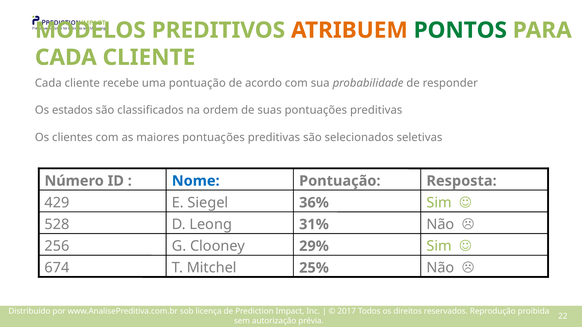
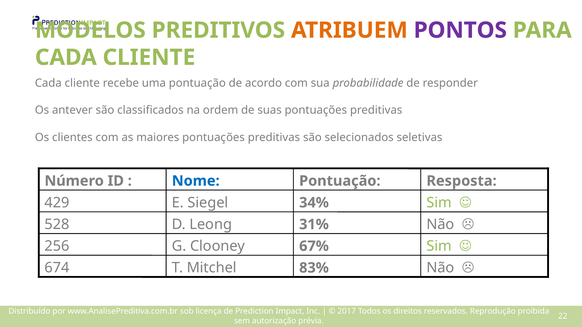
PONTOS colour: green -> purple
estados: estados -> antever
36%: 36% -> 34%
29%: 29% -> 67%
25%: 25% -> 83%
